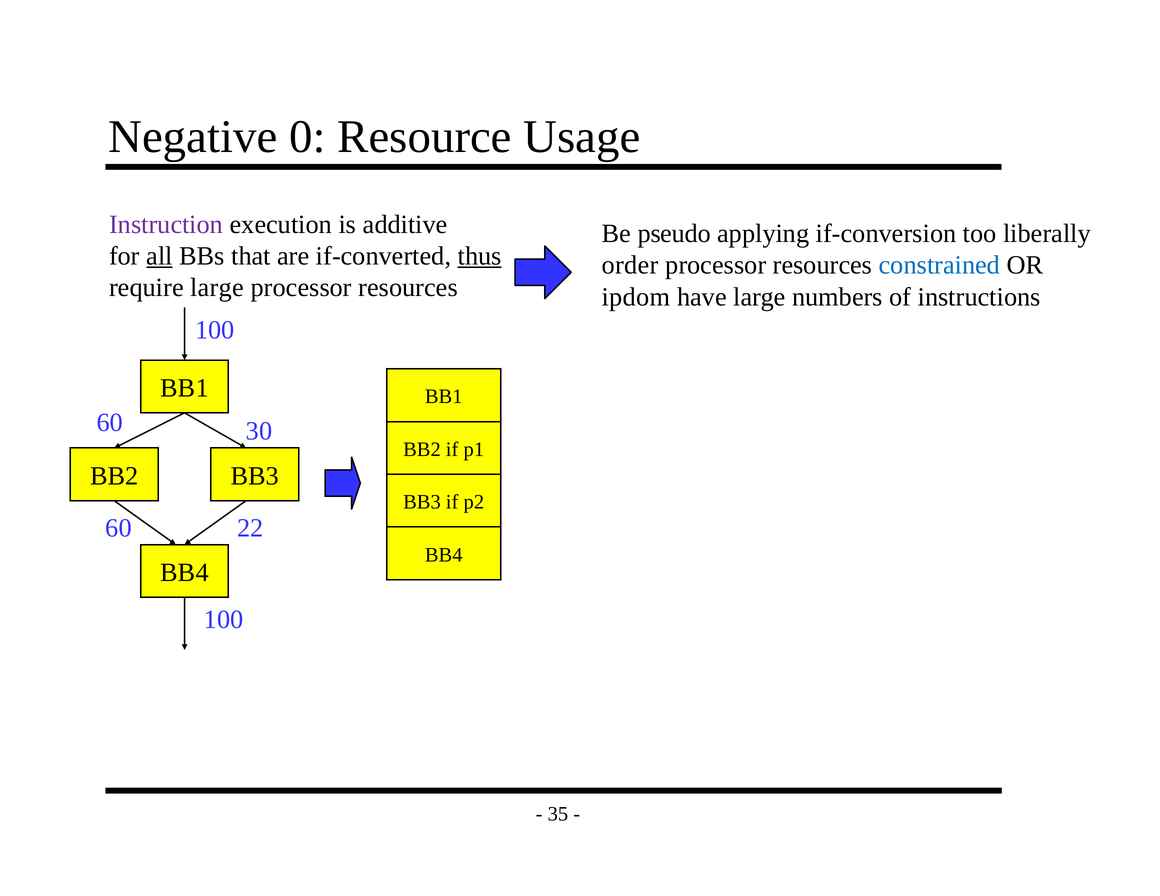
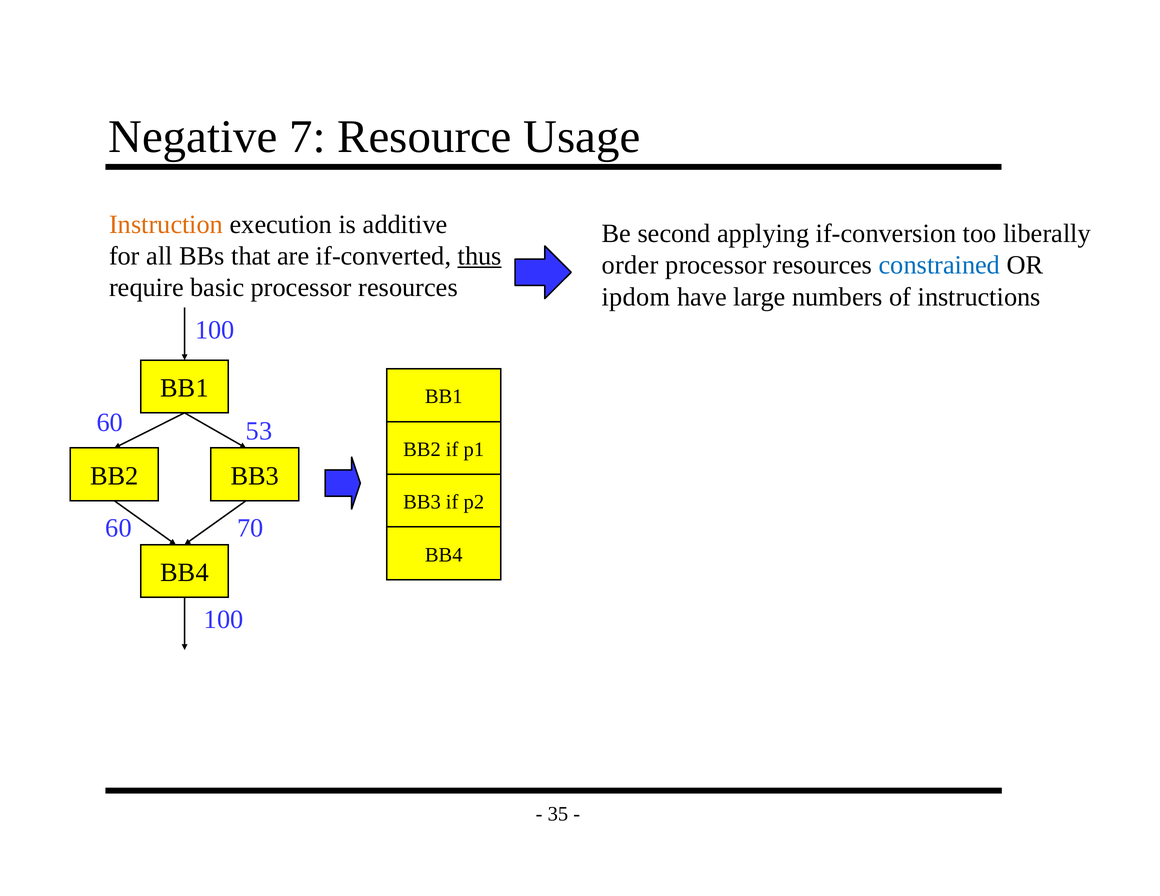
0: 0 -> 7
Instruction colour: purple -> orange
pseudo: pseudo -> second
all underline: present -> none
require large: large -> basic
30: 30 -> 53
22: 22 -> 70
